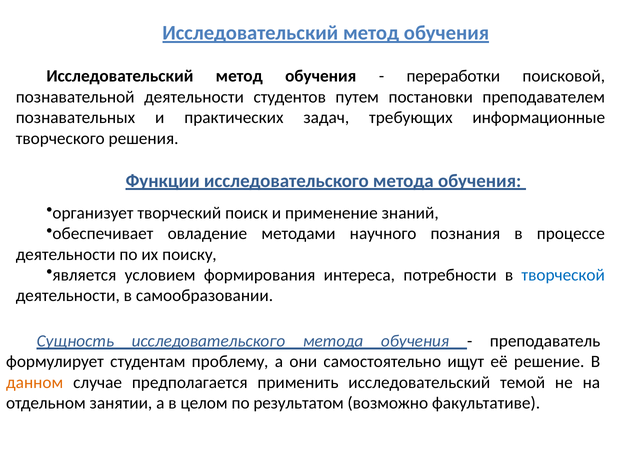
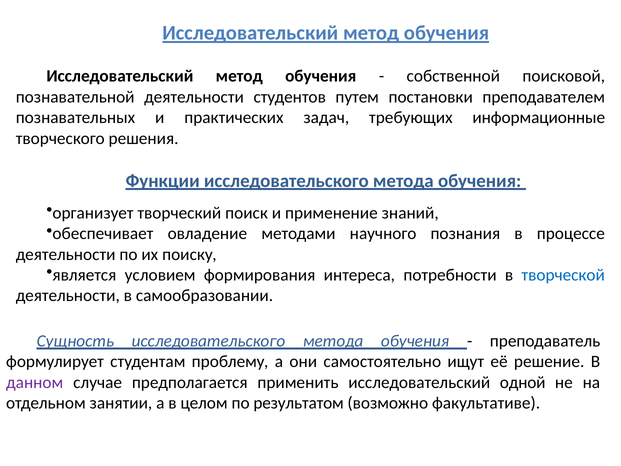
переработки: переработки -> собственной
данном colour: orange -> purple
темой: темой -> одной
